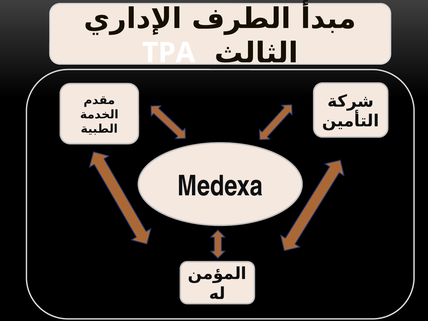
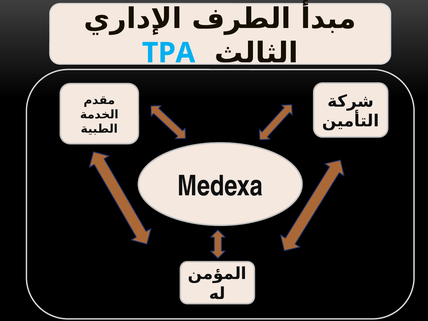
TPA colour: white -> light blue
